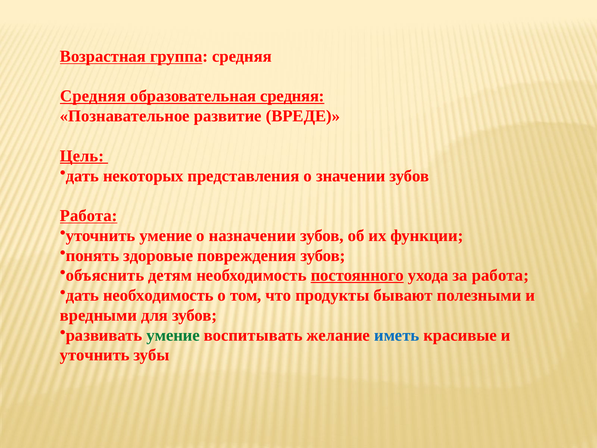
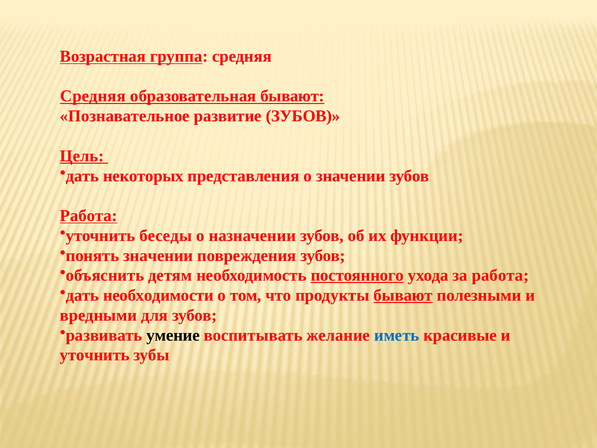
образовательная средняя: средняя -> бывают
развитие ВРЕДЕ: ВРЕДЕ -> ЗУБОВ
уточнить умение: умение -> беседы
понять здоровые: здоровые -> значении
дать необходимость: необходимость -> необходимости
бывают at (403, 295) underline: none -> present
умение at (173, 335) colour: green -> black
